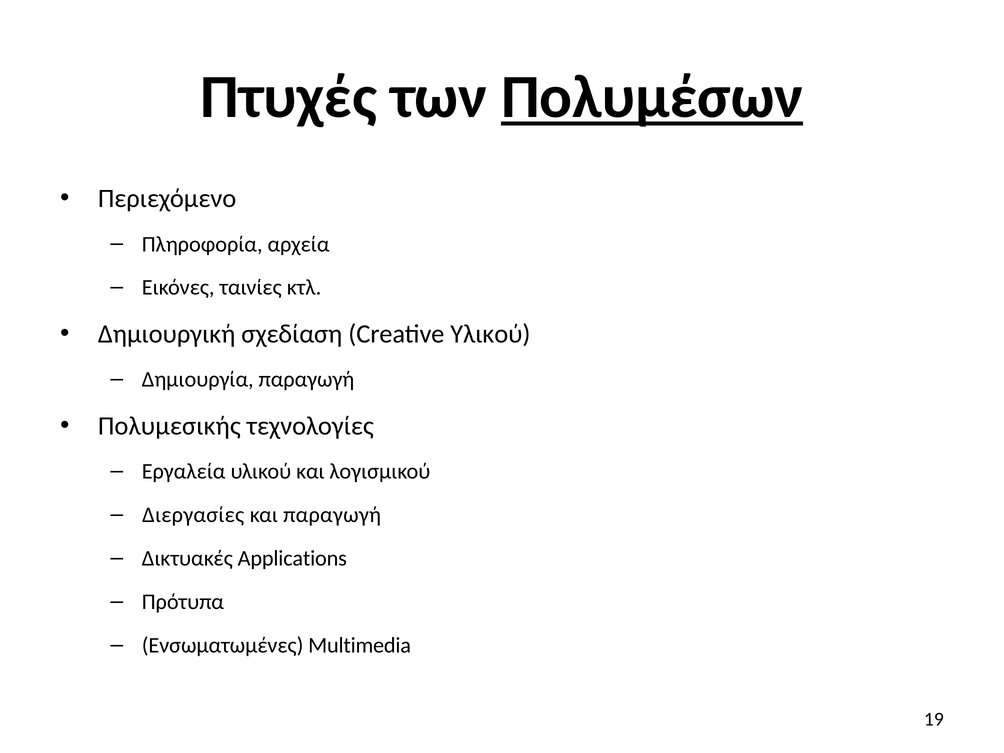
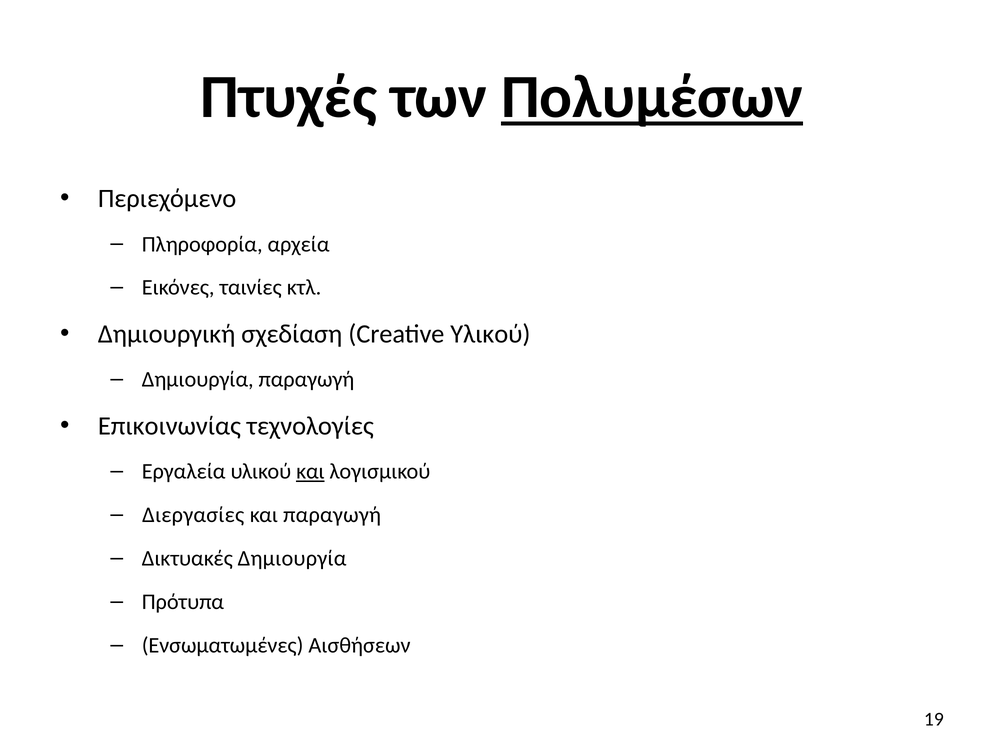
Πολυμεσικής: Πολυμεσικής -> Επικοινωνίας
και at (310, 472) underline: none -> present
Δικτυακές Applications: Applications -> Δημιουργία
Multimedia: Multimedia -> Αισθήσεων
